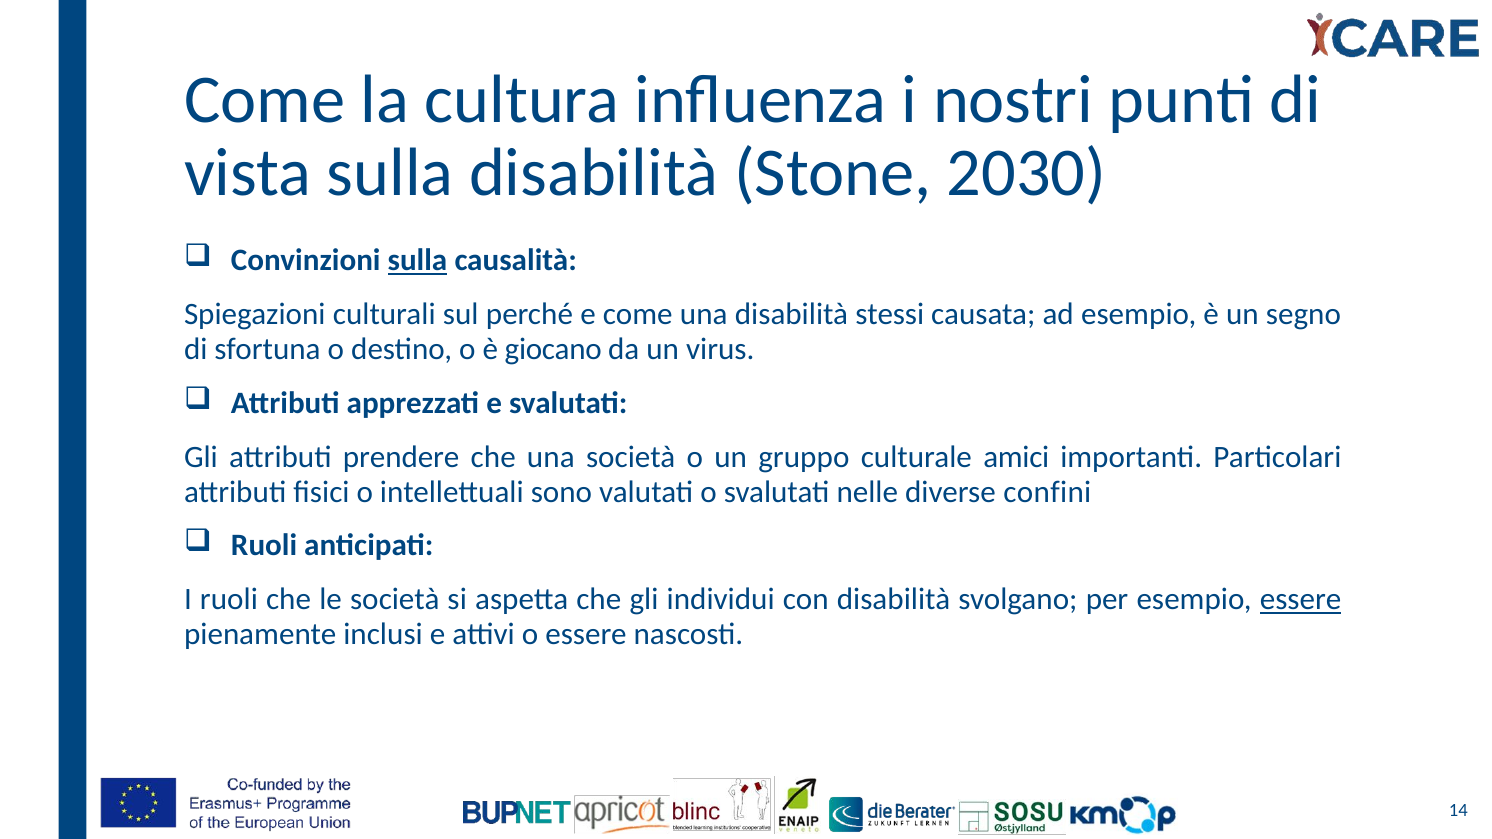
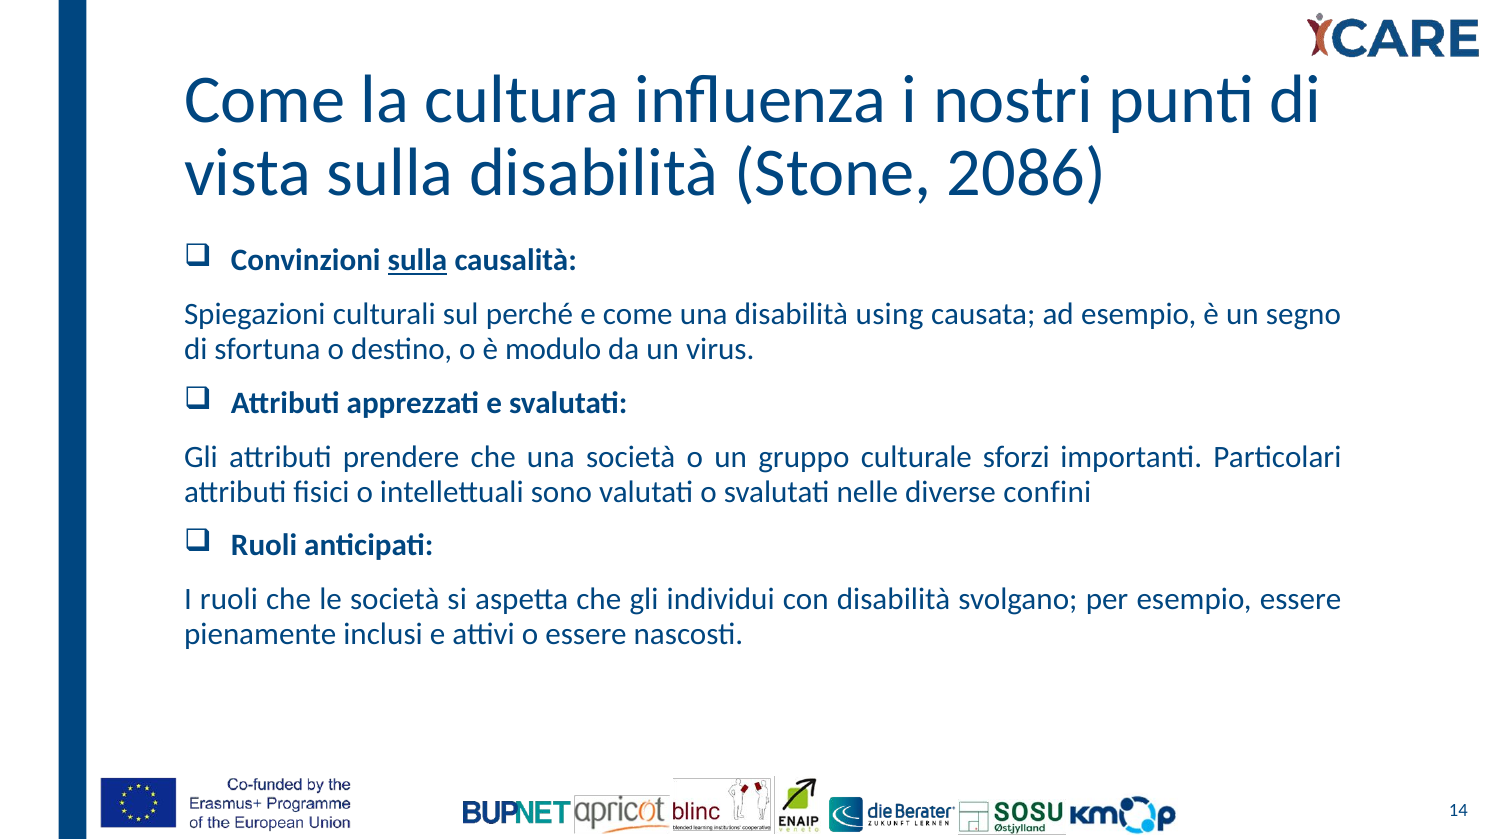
2030: 2030 -> 2086
stessi: stessi -> using
giocano: giocano -> modulo
amici: amici -> sforzi
essere at (1301, 600) underline: present -> none
